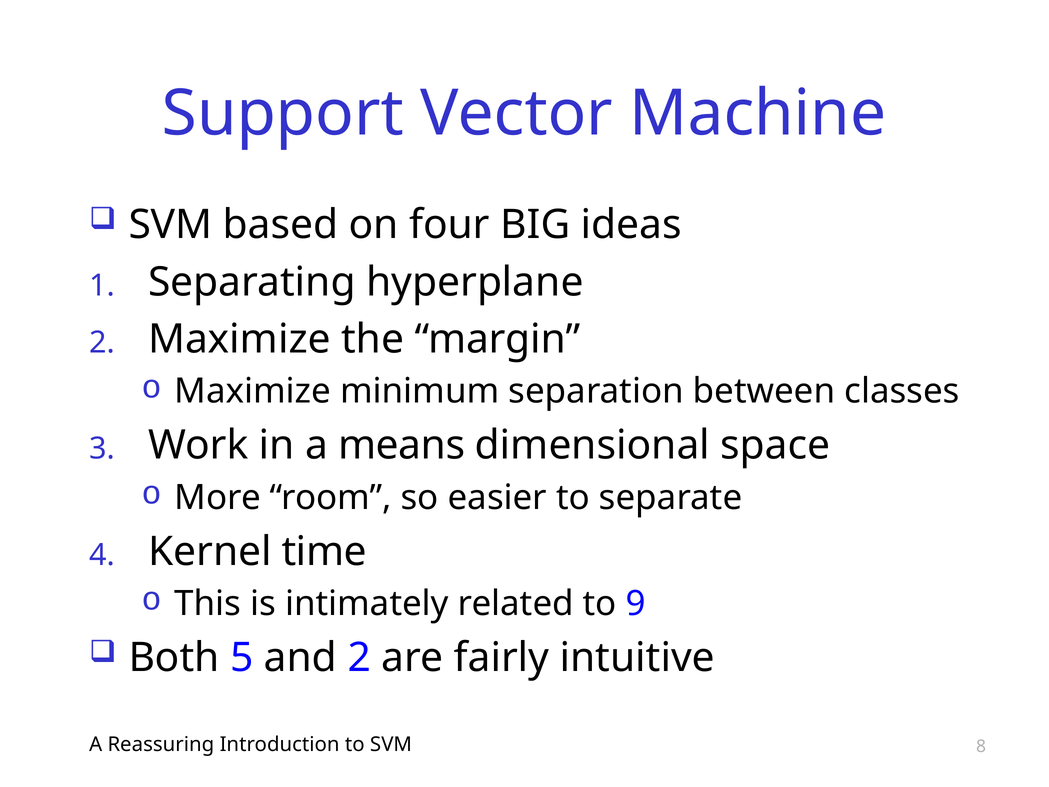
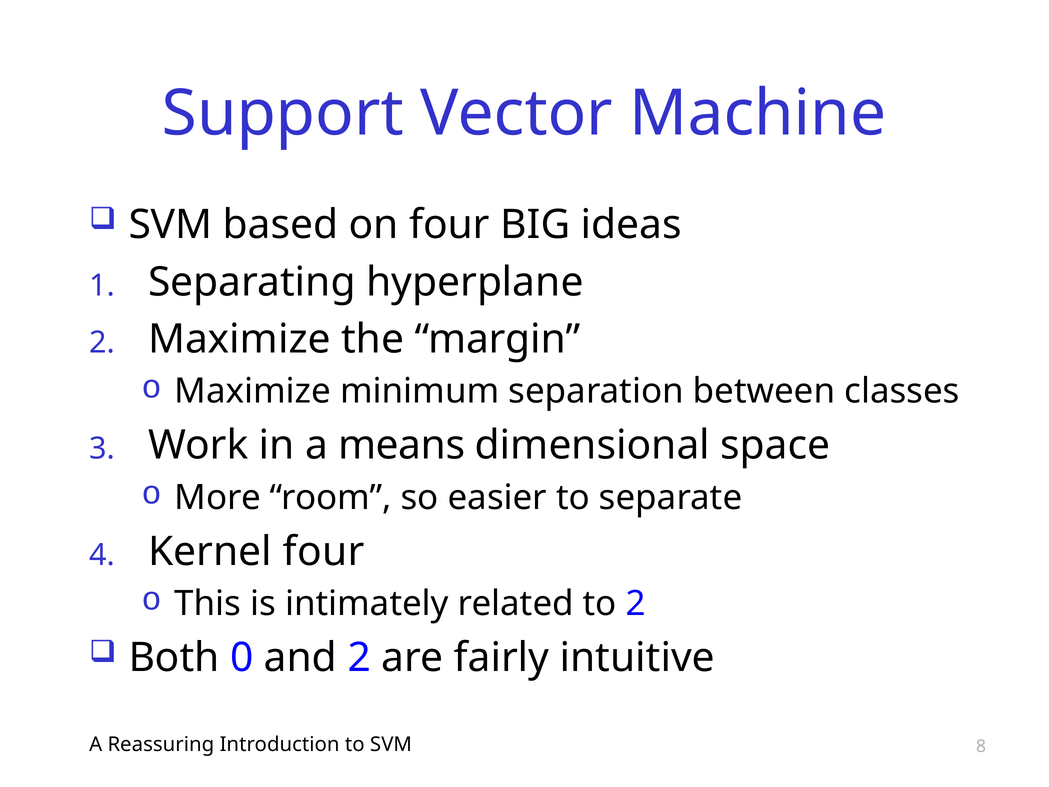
Kernel time: time -> four
to 9: 9 -> 2
5: 5 -> 0
